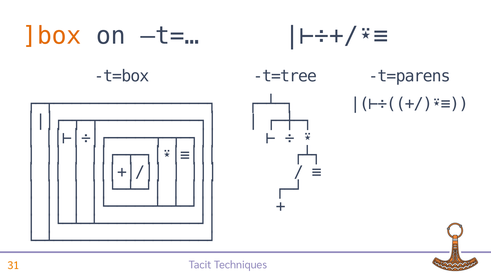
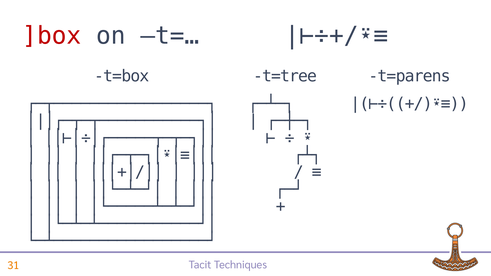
]box colour: orange -> red
